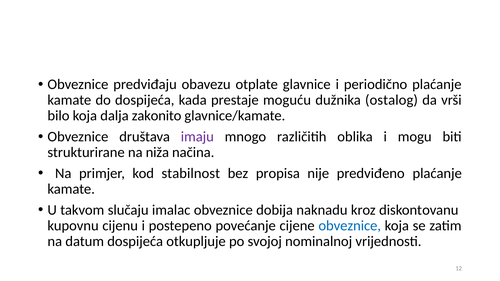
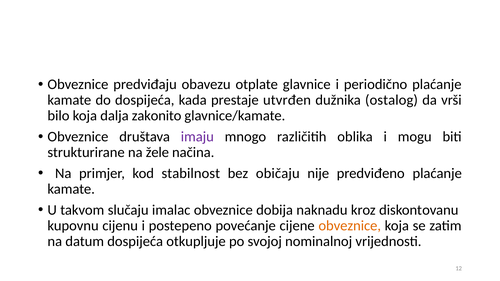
moguću: moguću -> utvrđen
niža: niža -> žele
propisa: propisa -> običaju
obveznice at (350, 226) colour: blue -> orange
